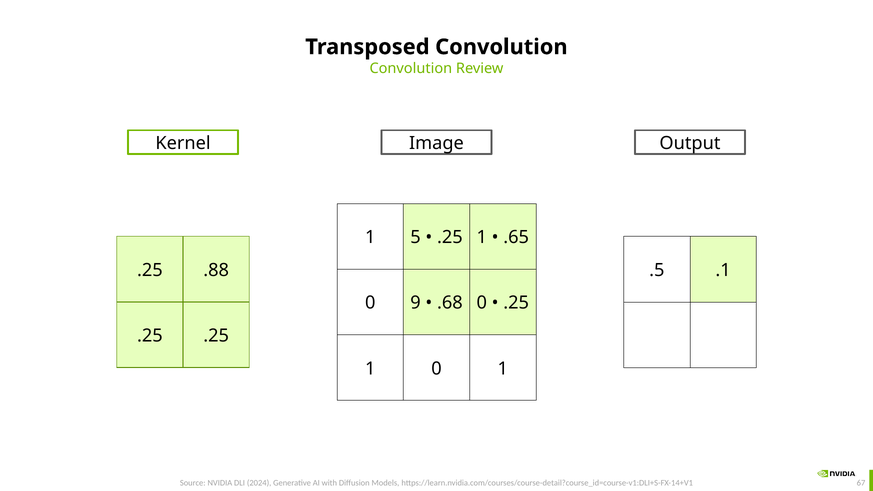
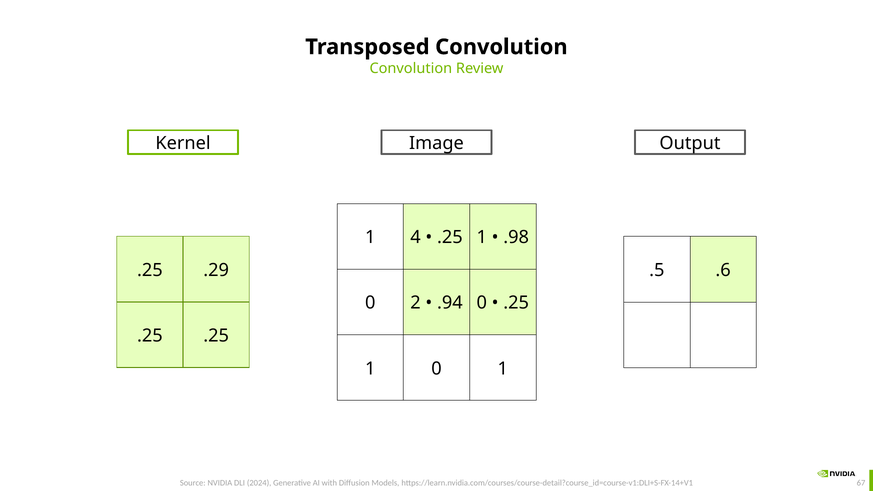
5: 5 -> 4
.65: .65 -> .98
.88: .88 -> .29
.1: .1 -> .6
9: 9 -> 2
.68: .68 -> .94
